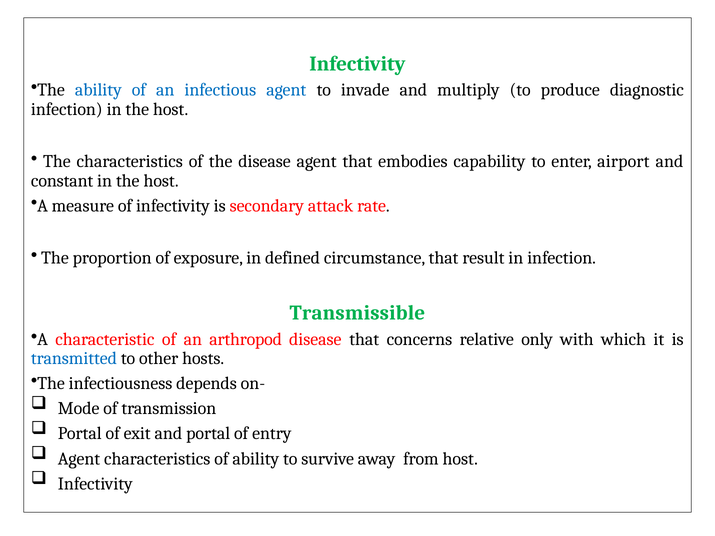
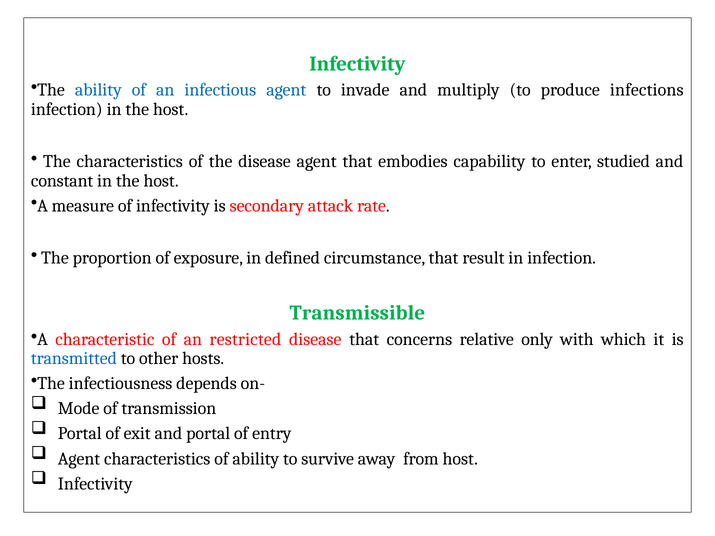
diagnostic: diagnostic -> infections
airport: airport -> studied
arthropod: arthropod -> restricted
